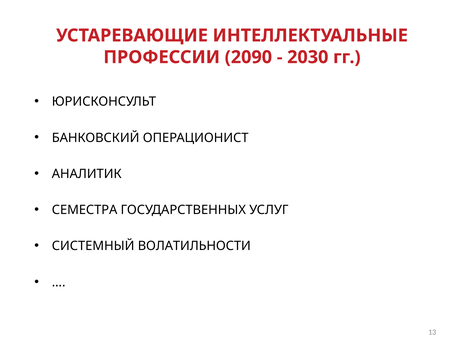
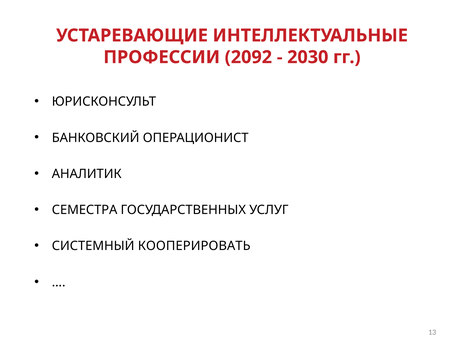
2090: 2090 -> 2092
ВОЛАТИЛЬНОСТИ: ВОЛАТИЛЬНОСТИ -> КООПЕРИРОВАТЬ
